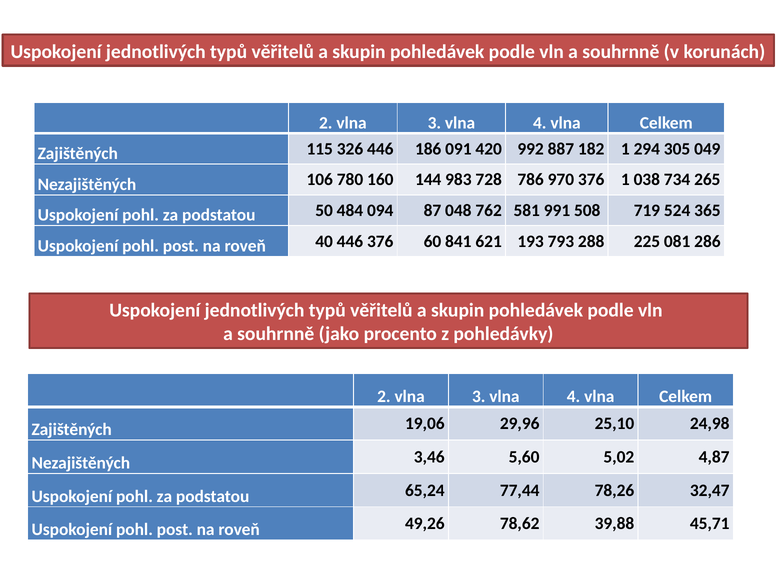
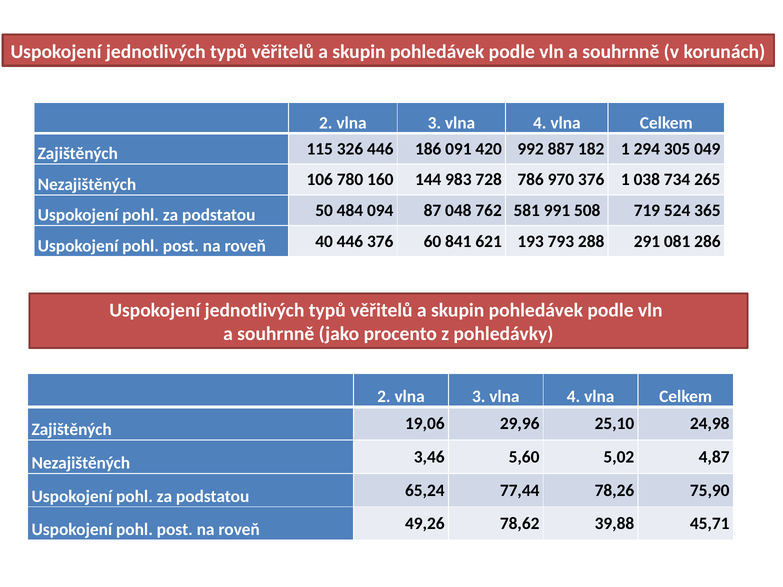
225: 225 -> 291
32,47: 32,47 -> 75,90
